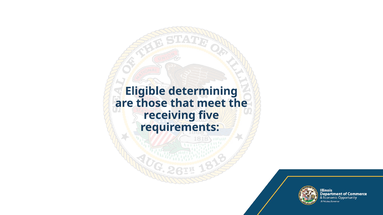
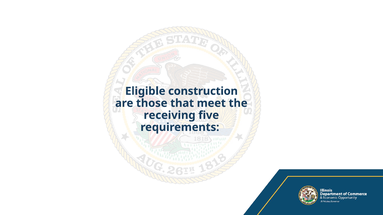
determining: determining -> construction
